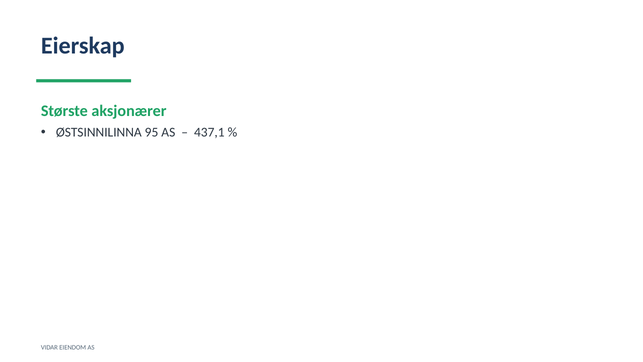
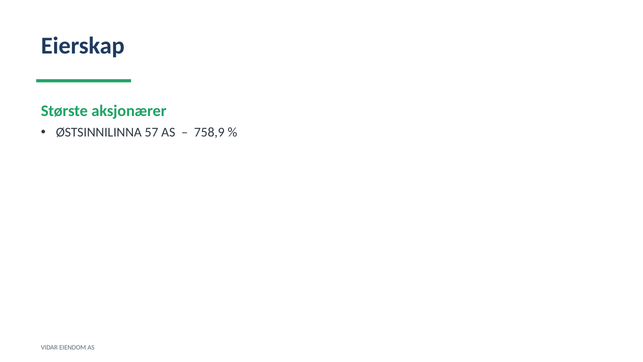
95: 95 -> 57
437,1: 437,1 -> 758,9
